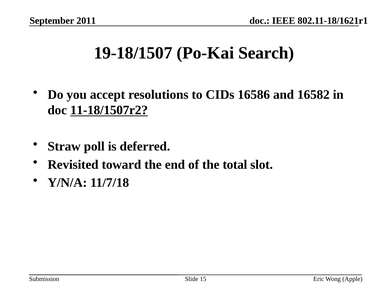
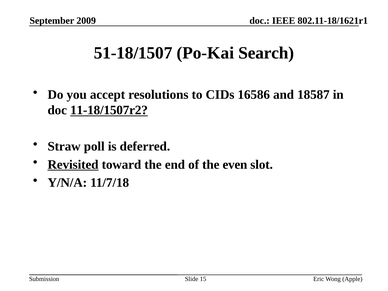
2011: 2011 -> 2009
19-18/1507: 19-18/1507 -> 51-18/1507
16582: 16582 -> 18587
Revisited underline: none -> present
total: total -> even
